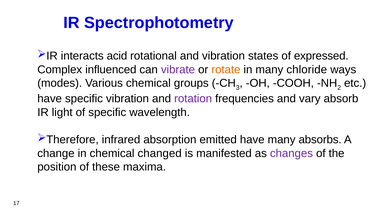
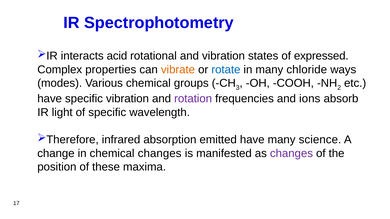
influenced: influenced -> properties
vibrate colour: purple -> orange
rotate colour: orange -> blue
vary: vary -> ions
absorbs: absorbs -> science
chemical changed: changed -> changes
